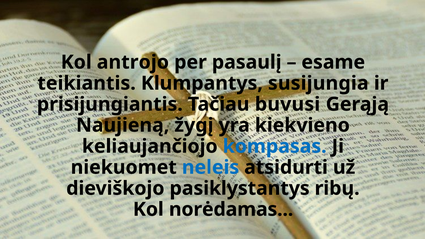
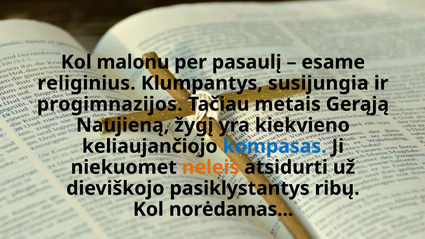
antrojo: antrojo -> malonu
teikiantis: teikiantis -> religinius
prisijungiantis: prisijungiantis -> progimnazijos
buvusi: buvusi -> metais
neleis colour: blue -> orange
